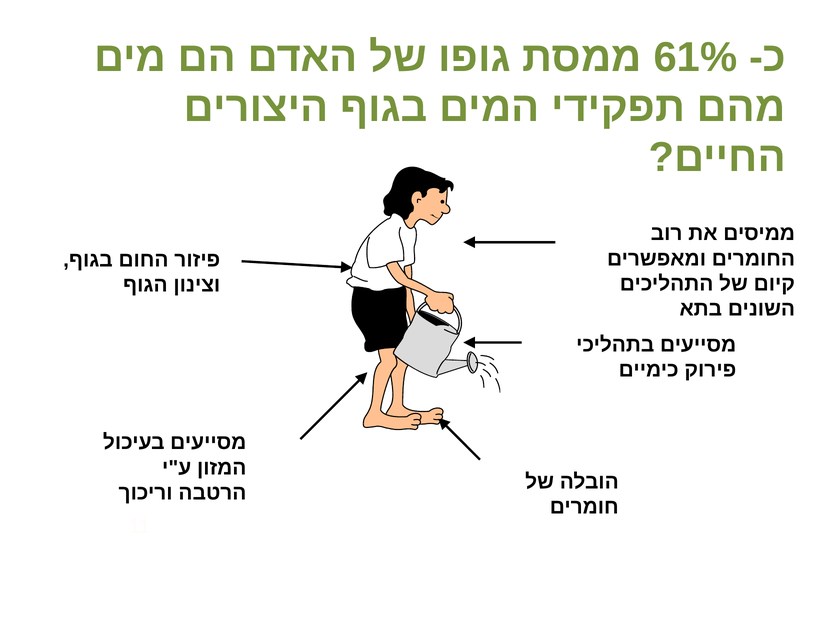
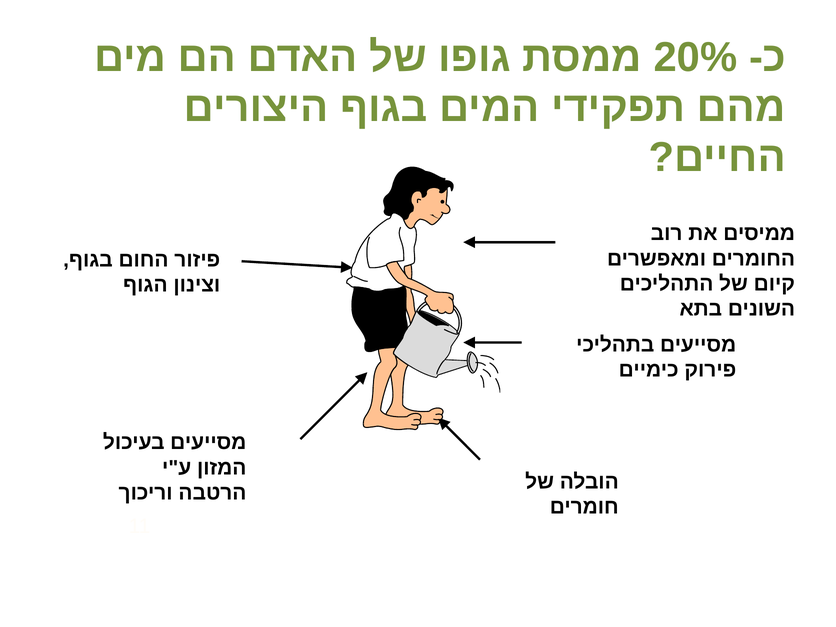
61%: 61% -> 20%
